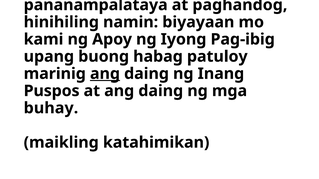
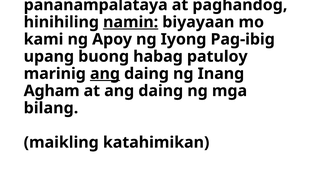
namin underline: none -> present
Puspos at (52, 91): Puspos -> Agham
buhay: buhay -> bilang
